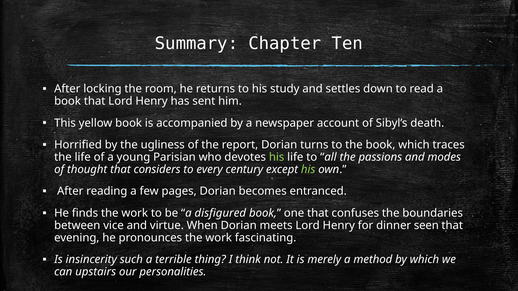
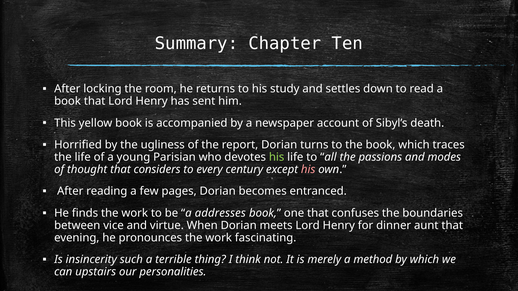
his at (308, 170) colour: light green -> pink
disfigured: disfigured -> addresses
seen: seen -> aunt
